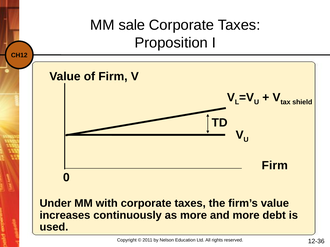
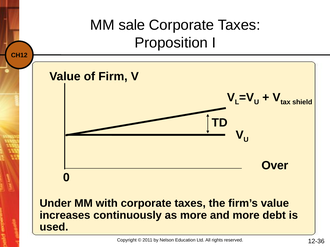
Firm at (275, 166): Firm -> Over
